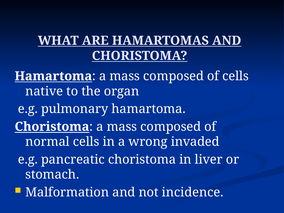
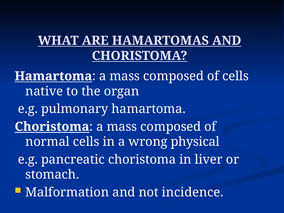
invaded: invaded -> physical
